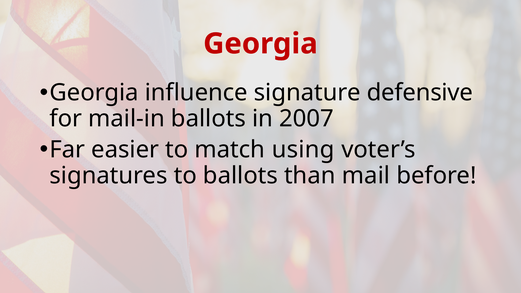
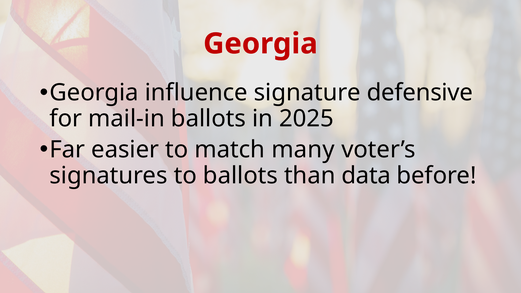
2007: 2007 -> 2025
using: using -> many
mail: mail -> data
